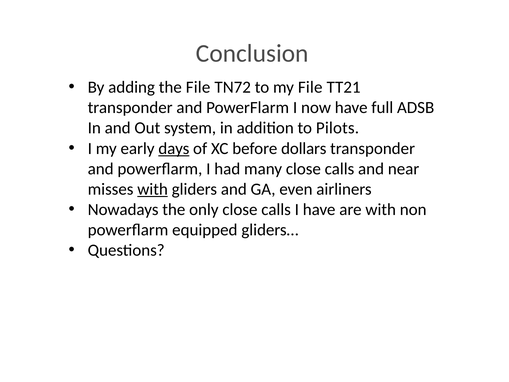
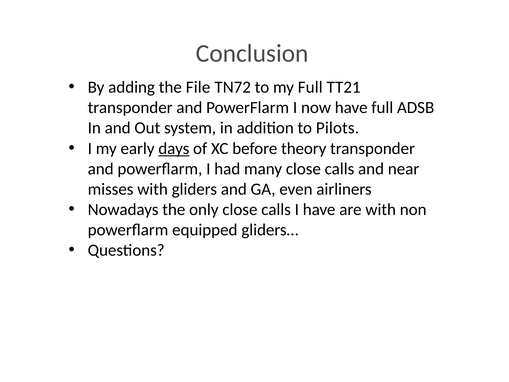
my File: File -> Full
dollars: dollars -> theory
with at (153, 189) underline: present -> none
